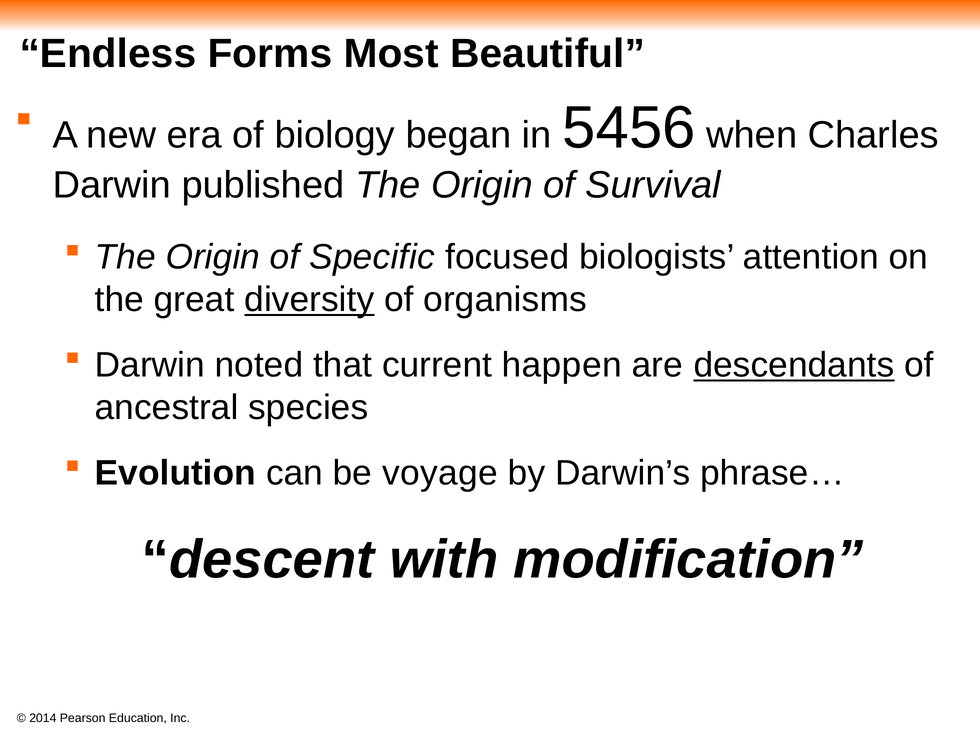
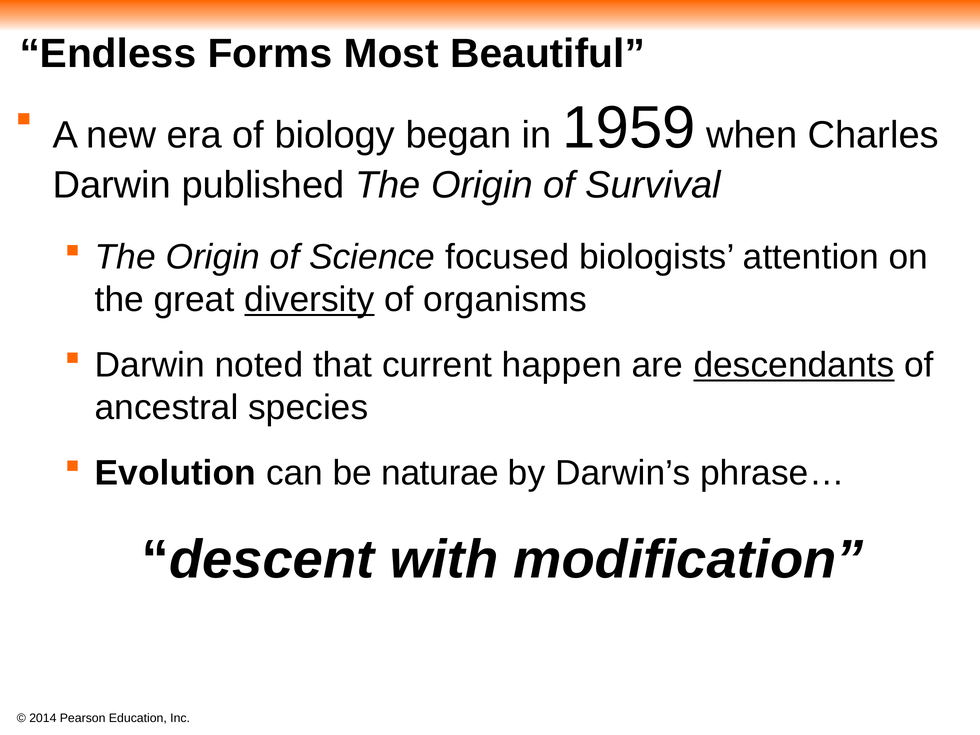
5456: 5456 -> 1959
Specific: Specific -> Science
voyage: voyage -> naturae
